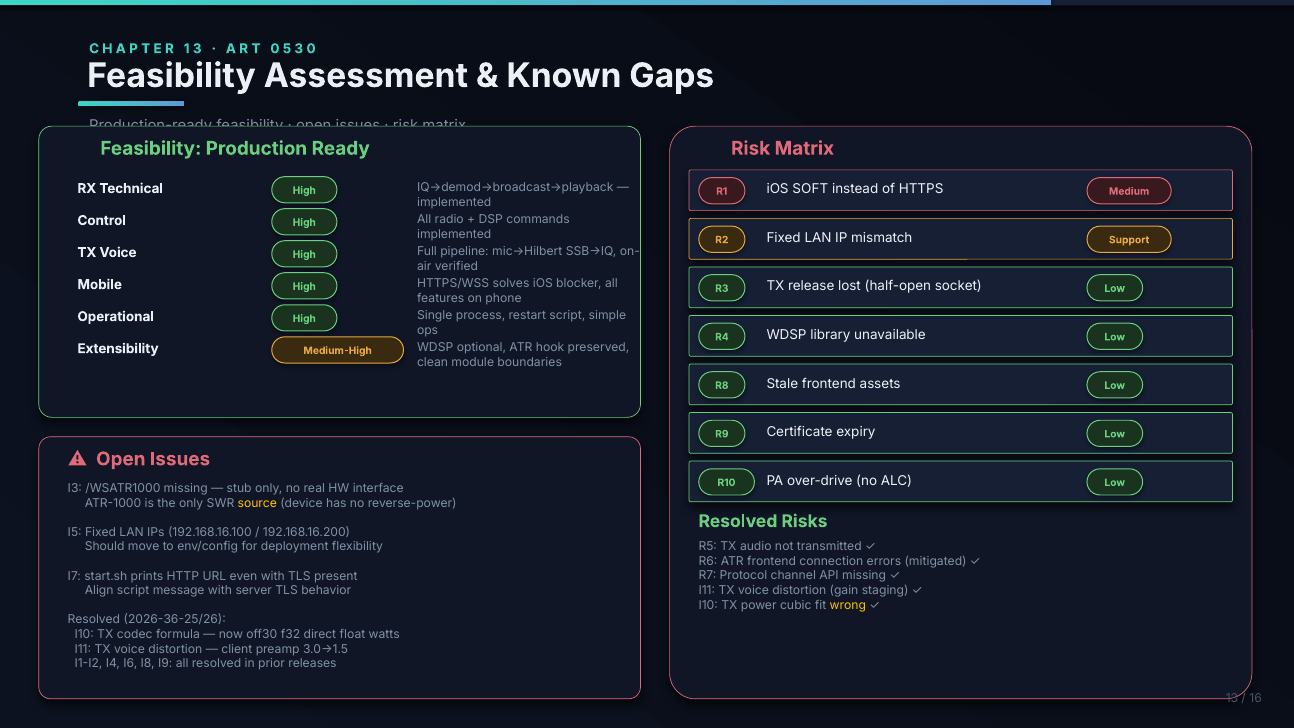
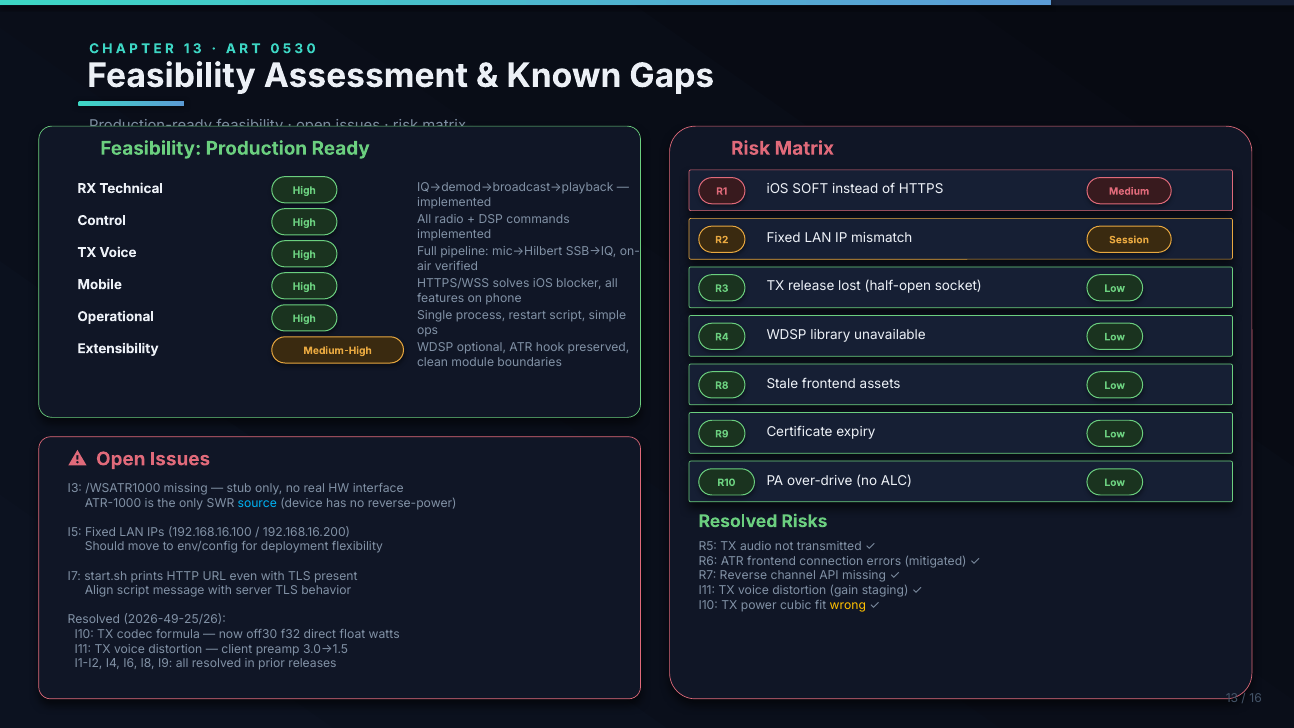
Support: Support -> Session
source colour: yellow -> light blue
Protocol: Protocol -> Reverse
2026-36-25/26: 2026-36-25/26 -> 2026-49-25/26
